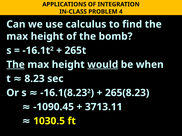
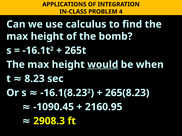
The at (16, 65) underline: present -> none
3713.11: 3713.11 -> 2160.95
1030.5: 1030.5 -> 2908.3
